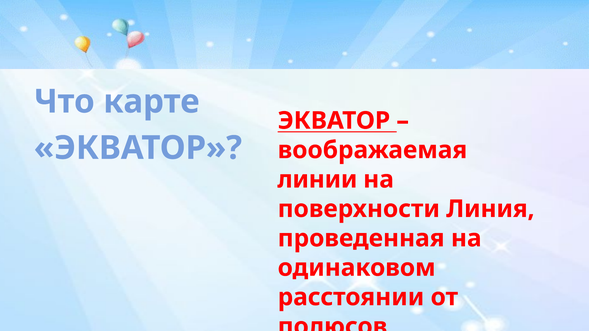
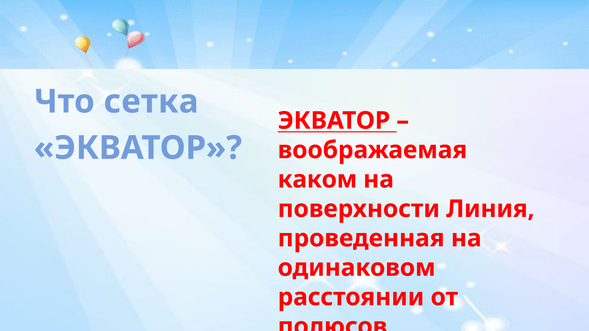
карте: карте -> сетка
линии: линии -> каком
